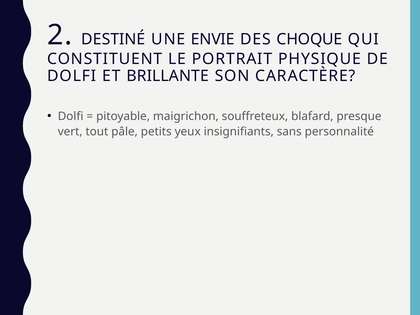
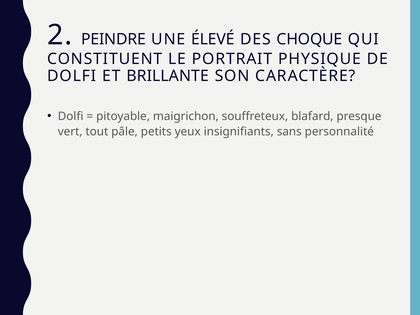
DESTINÉ: DESTINÉ -> PEINDRE
ENVIE: ENVIE -> ÉLEVÉ
